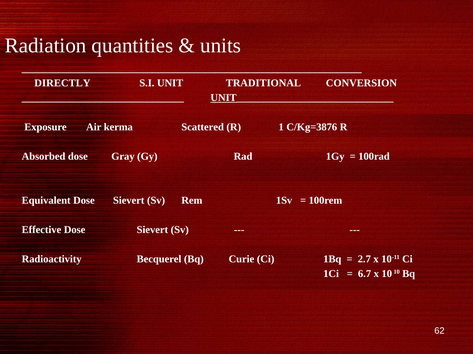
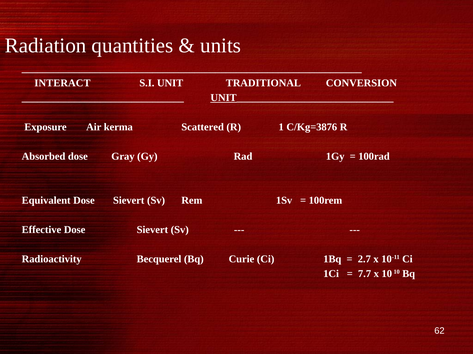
DIRECTLY: DIRECTLY -> INTERACT
6.7: 6.7 -> 7.7
